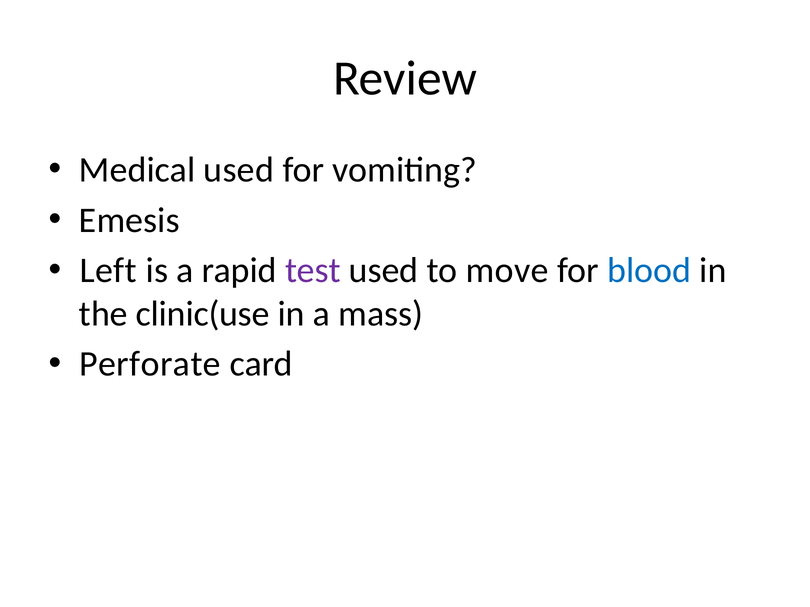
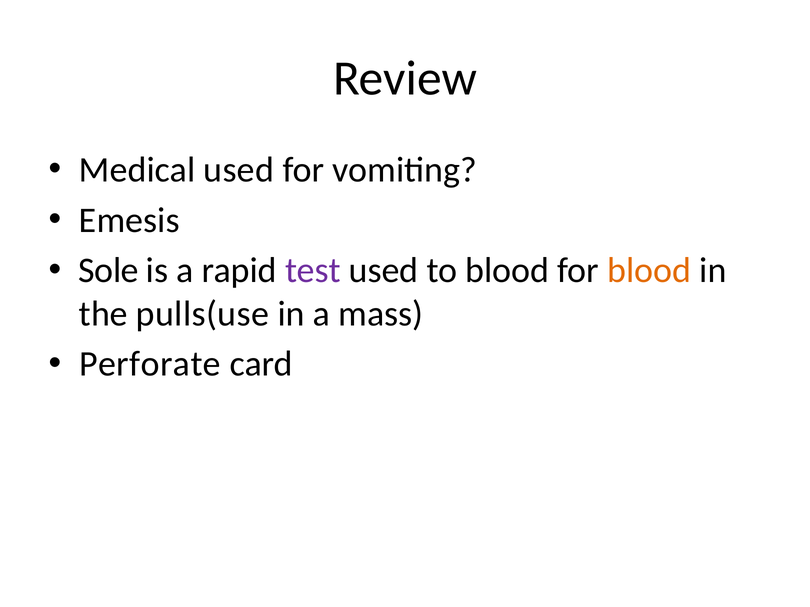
Left: Left -> Sole
to move: move -> blood
blood at (649, 271) colour: blue -> orange
clinic(use: clinic(use -> pulls(use
